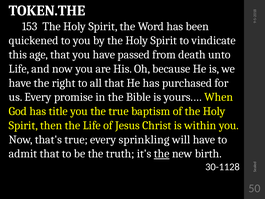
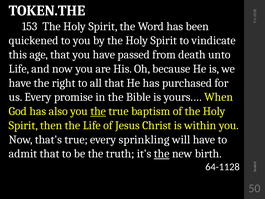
title: title -> also
the at (98, 111) underline: none -> present
30-1128: 30-1128 -> 64-1128
